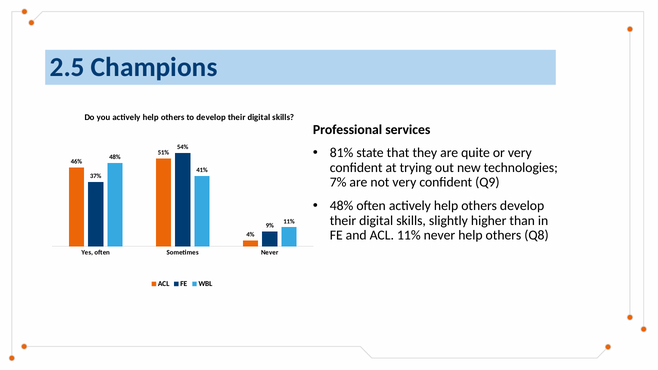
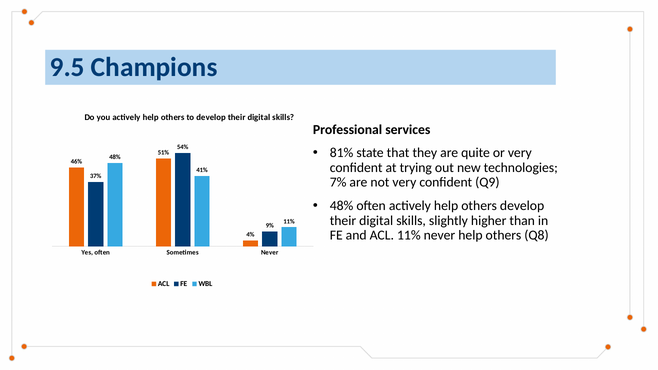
2.5: 2.5 -> 9.5
